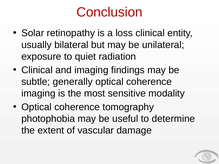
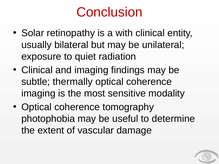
loss: loss -> with
generally: generally -> thermally
